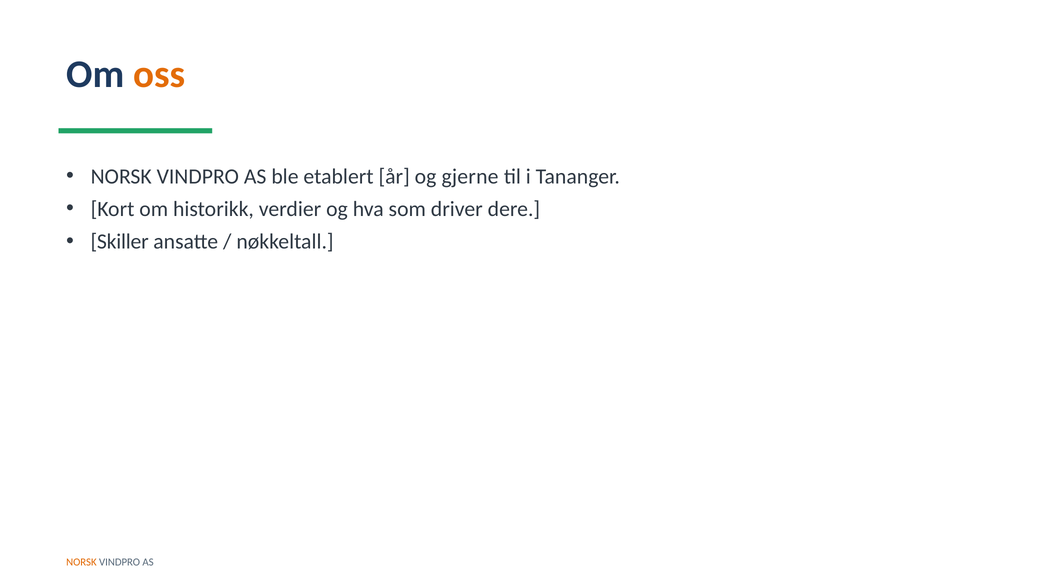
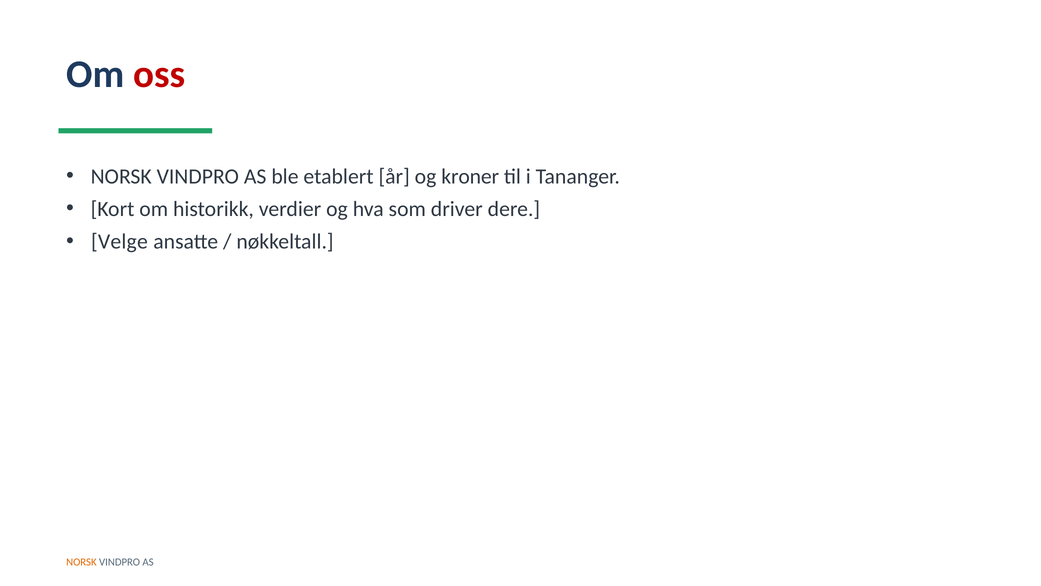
oss colour: orange -> red
gjerne: gjerne -> kroner
Skiller: Skiller -> Velge
